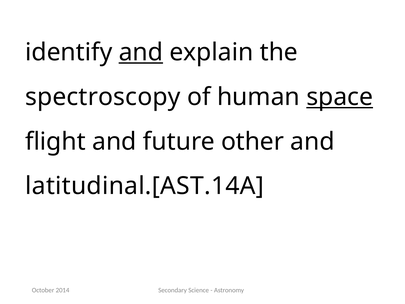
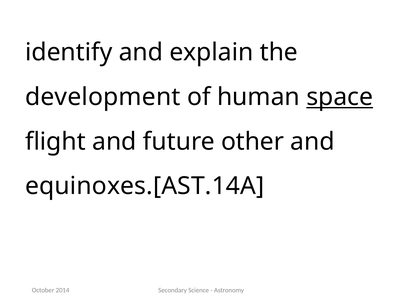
and at (141, 52) underline: present -> none
spectroscopy: spectroscopy -> development
latitudinal.[AST.14A: latitudinal.[AST.14A -> equinoxes.[AST.14A
